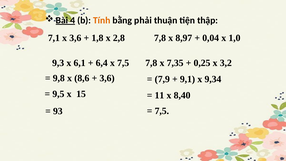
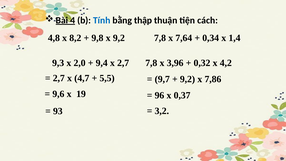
Tính colour: orange -> blue
phải: phải -> thập
thập: thập -> cách
7,1: 7,1 -> 4,8
x 3,6: 3,6 -> 8,2
1,8: 1,8 -> 9,8
x 2,8: 2,8 -> 9,2
8,97: 8,97 -> 7,64
0,04: 0,04 -> 0,34
1,0: 1,0 -> 1,4
6,1: 6,1 -> 2,0
6,4: 6,4 -> 9,4
x 7,5: 7,5 -> 2,7
7,35: 7,35 -> 3,96
0,25: 0,25 -> 0,32
3,2: 3,2 -> 4,2
9,8 at (59, 78): 9,8 -> 2,7
8,6: 8,6 -> 4,7
3,6 at (107, 78): 3,6 -> 5,5
7,9: 7,9 -> 9,7
9,1 at (188, 79): 9,1 -> 9,2
9,34: 9,34 -> 7,86
9,5: 9,5 -> 9,6
15: 15 -> 19
11: 11 -> 96
8,40: 8,40 -> 0,37
7,5 at (162, 111): 7,5 -> 3,2
